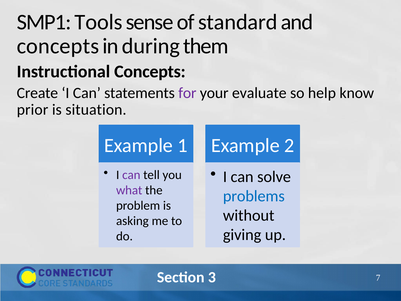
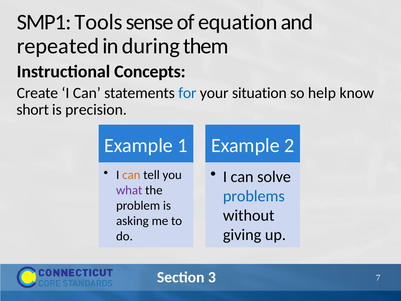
standard: standard -> equation
concepts at (58, 46): concepts -> repeated
for colour: purple -> blue
evaluate: evaluate -> situation
prior: prior -> short
situation: situation -> precision
can at (131, 175) colour: purple -> orange
